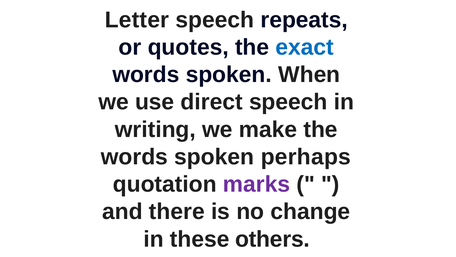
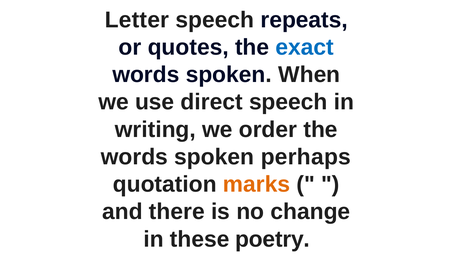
make: make -> order
marks colour: purple -> orange
others: others -> poetry
